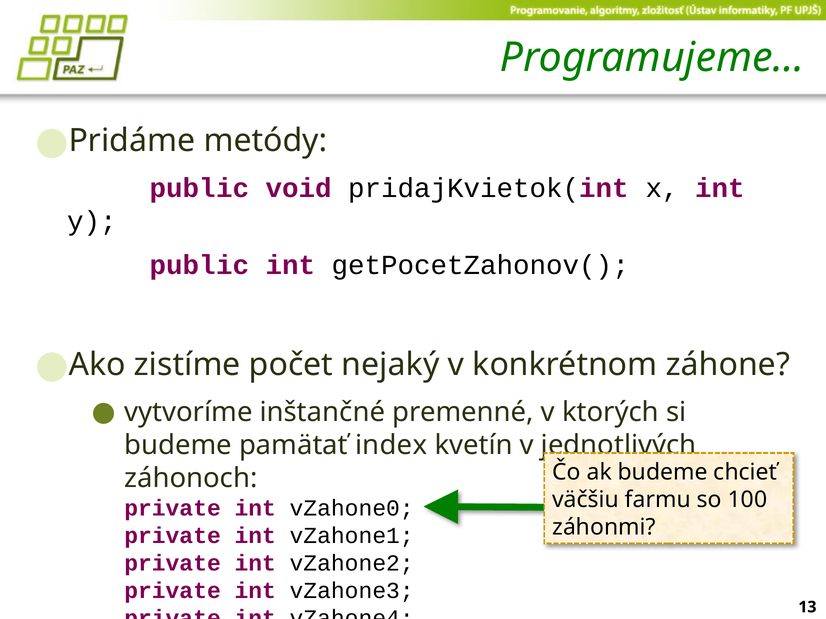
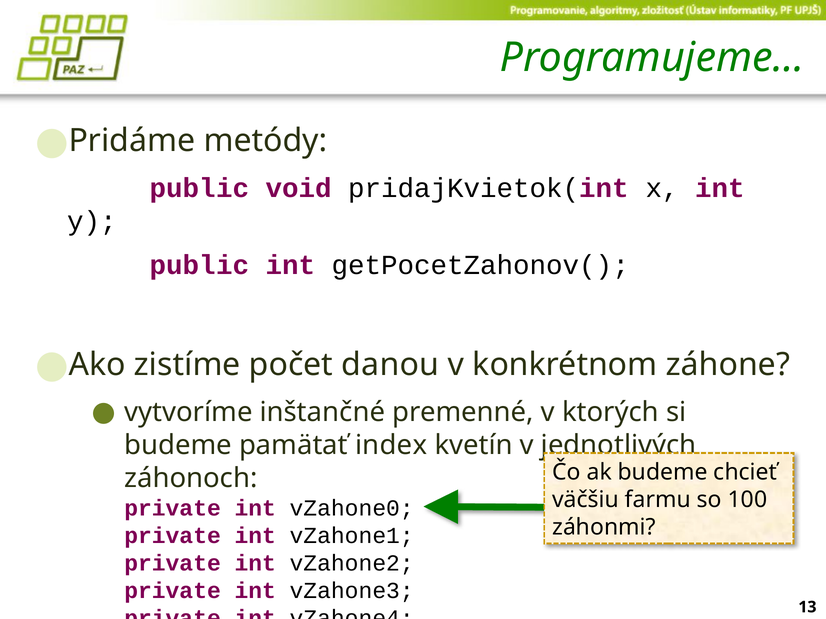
nejaký: nejaký -> danou
